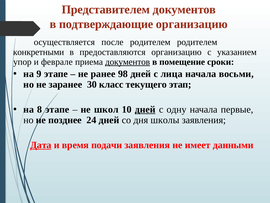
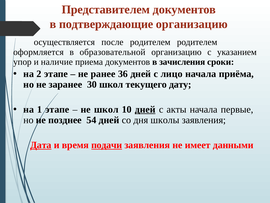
конкретными: конкретными -> оформляется
предоставляются: предоставляются -> образовательной
феврале: феврале -> наличие
документов at (128, 62) underline: present -> none
помещение: помещение -> зачисления
9: 9 -> 2
98: 98 -> 36
лица: лица -> лицо
восьми: восьми -> приёма
30 класс: класс -> школ
этап: этап -> дату
8: 8 -> 1
одну: одну -> акты
24: 24 -> 54
подачи underline: none -> present
